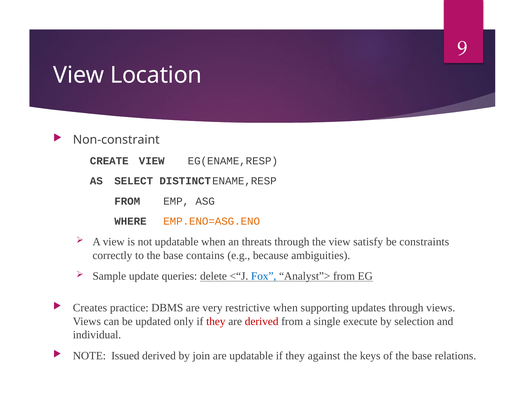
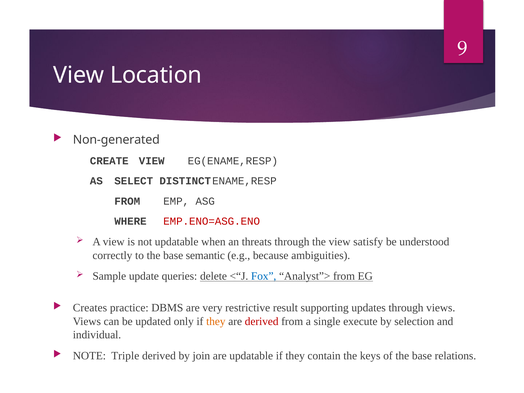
Non-constraint: Non-constraint -> Non-generated
EMP.ENO=ASG.ENO colour: orange -> red
constraints: constraints -> understood
contains: contains -> semantic
restrictive when: when -> result
they at (216, 321) colour: red -> orange
Issued: Issued -> Triple
against: against -> contain
